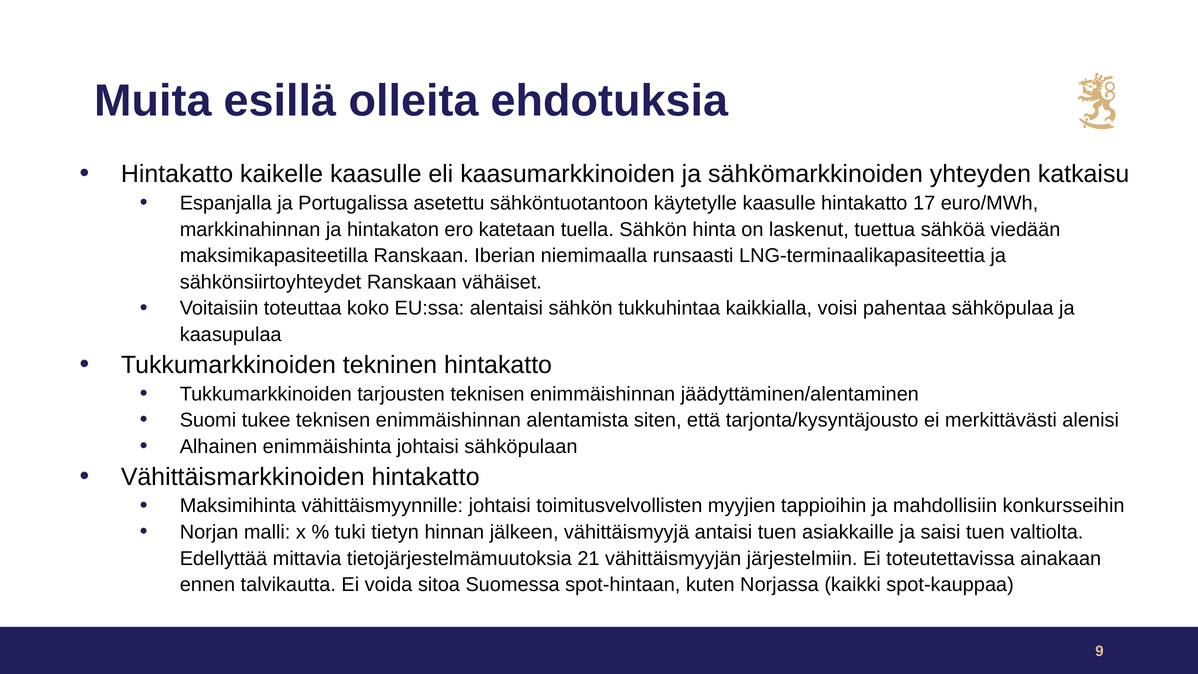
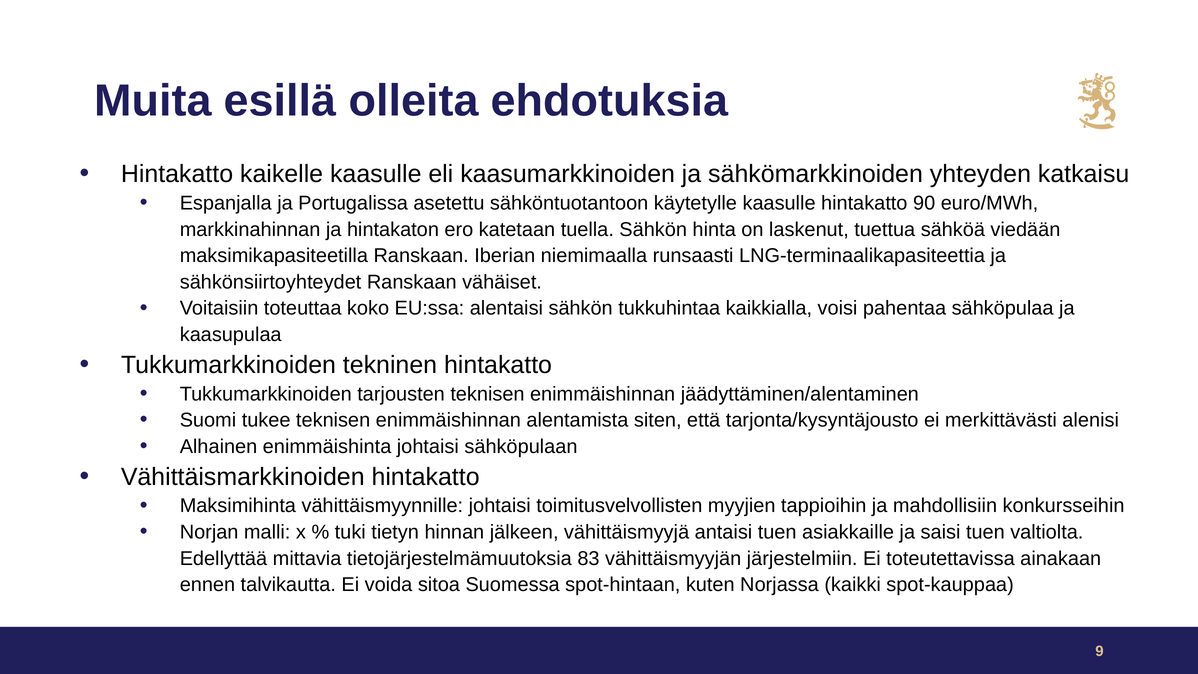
17: 17 -> 90
21: 21 -> 83
